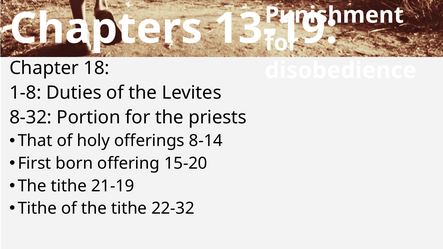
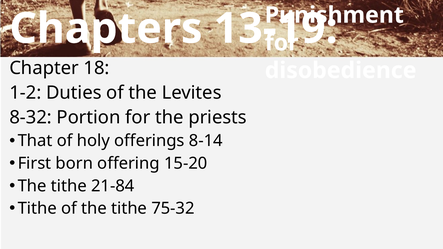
1-8: 1-8 -> 1-2
21-19: 21-19 -> 21-84
22-32: 22-32 -> 75-32
